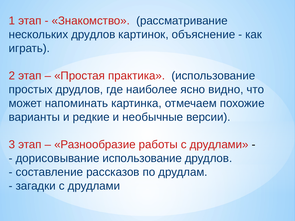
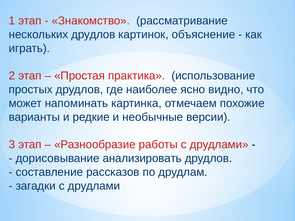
дорисовывание использование: использование -> анализировать
